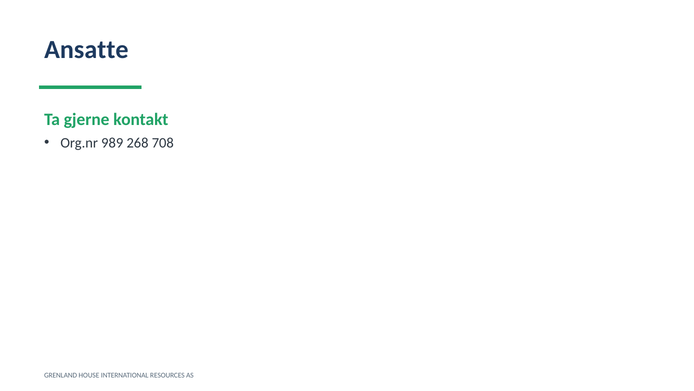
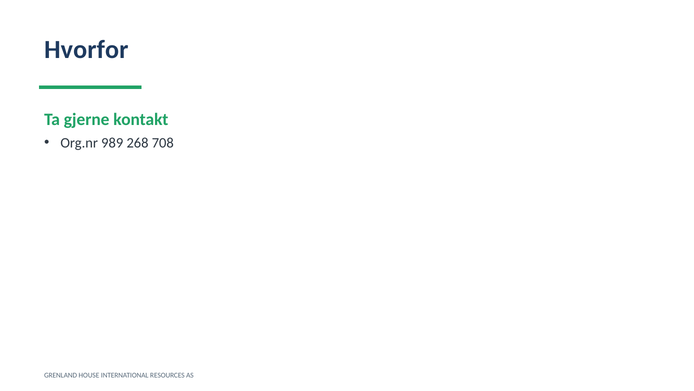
Ansatte: Ansatte -> Hvorfor
